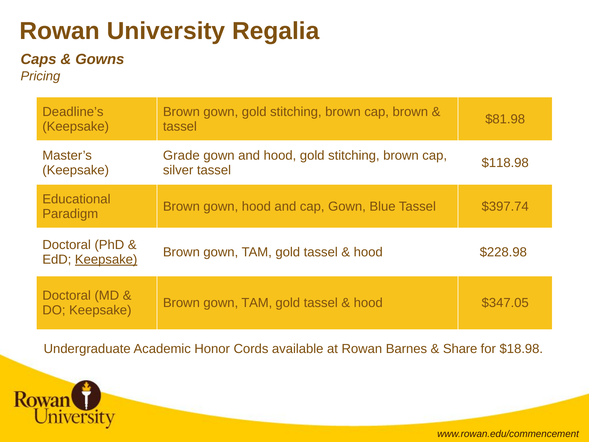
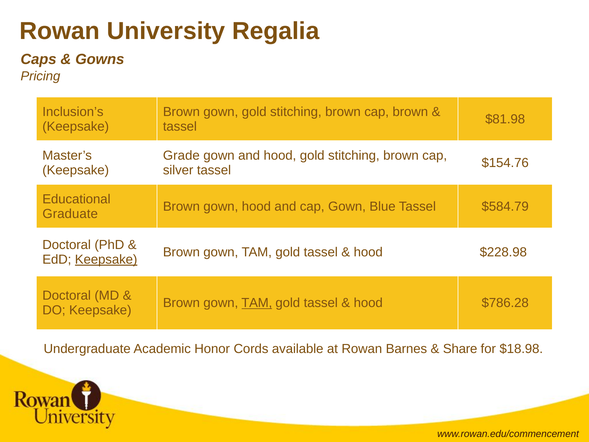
Deadline’s: Deadline’s -> Inclusion’s
$118.98: $118.98 -> $154.76
$397.74: $397.74 -> $584.79
Paradigm: Paradigm -> Graduate
TAM at (257, 303) underline: none -> present
$347.05: $347.05 -> $786.28
